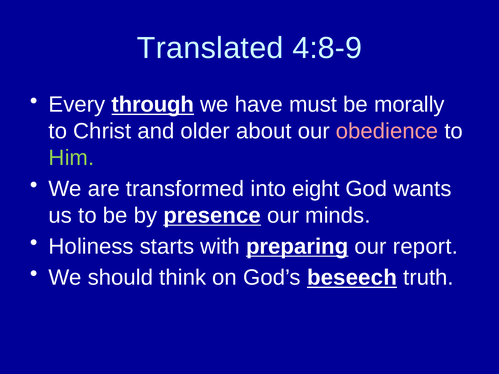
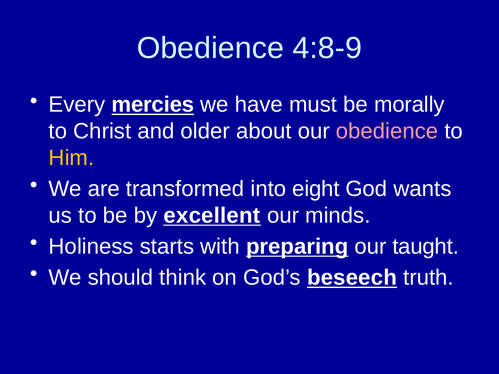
Translated at (210, 48): Translated -> Obedience
through: through -> mercies
Him colour: light green -> yellow
presence: presence -> excellent
report: report -> taught
